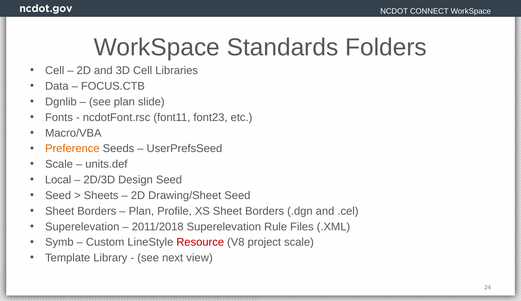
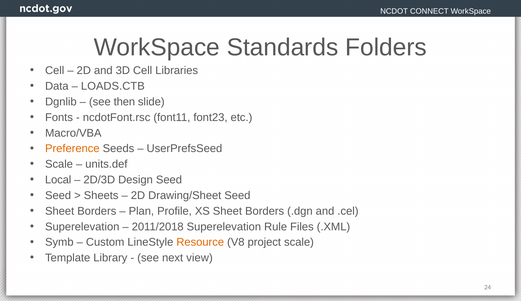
FOCUS.CTB: FOCUS.CTB -> LOADS.CTB
see plan: plan -> then
Resource colour: red -> orange
